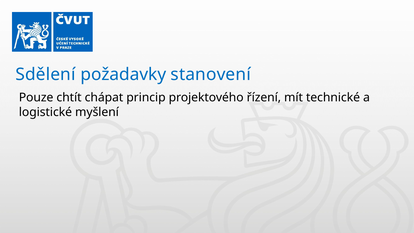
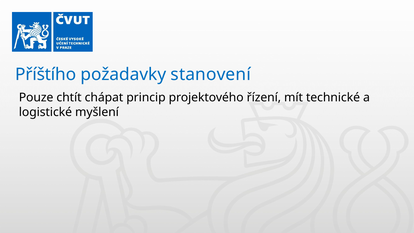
Sdělení: Sdělení -> Příštího
